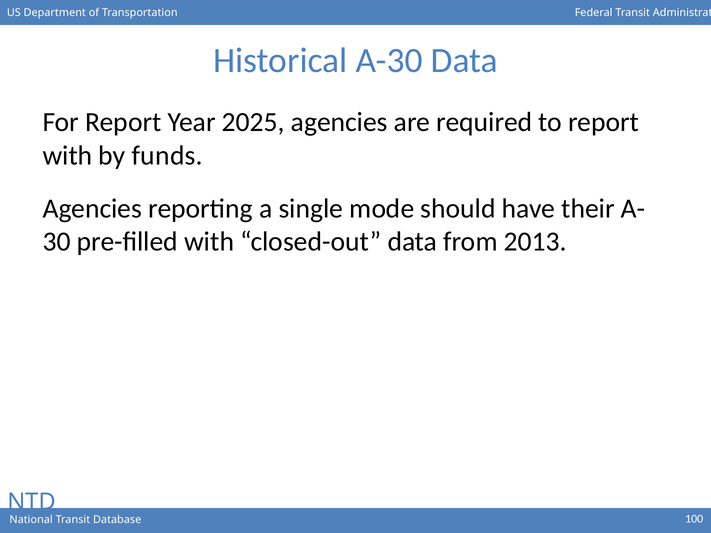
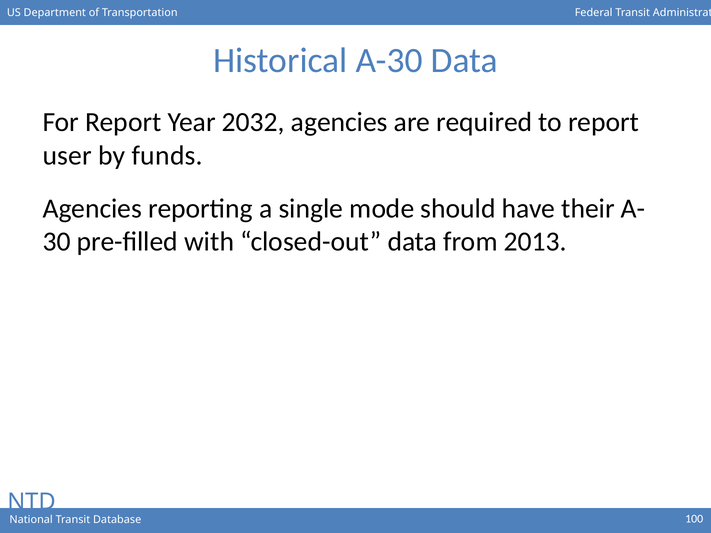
2025: 2025 -> 2032
with at (68, 156): with -> user
